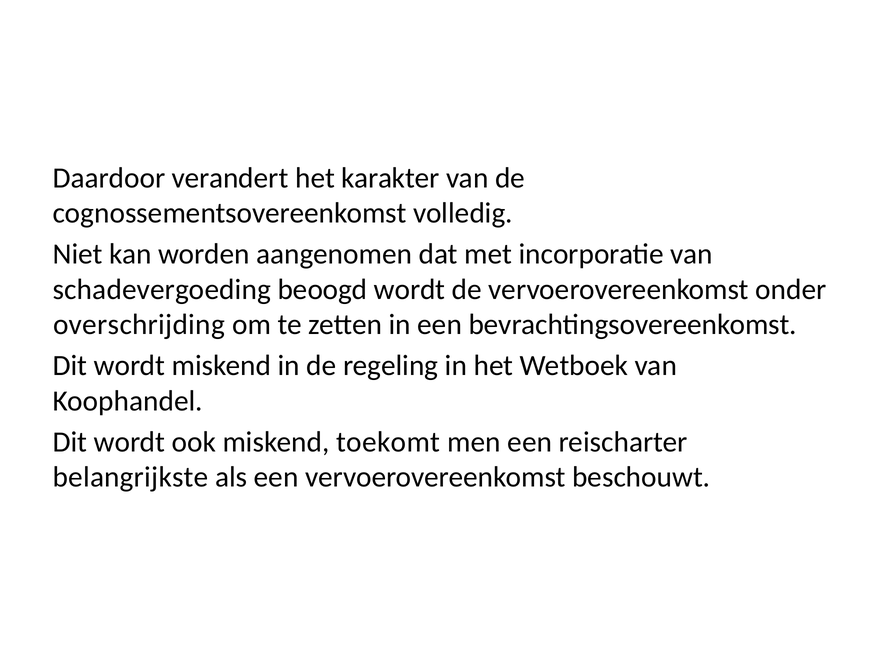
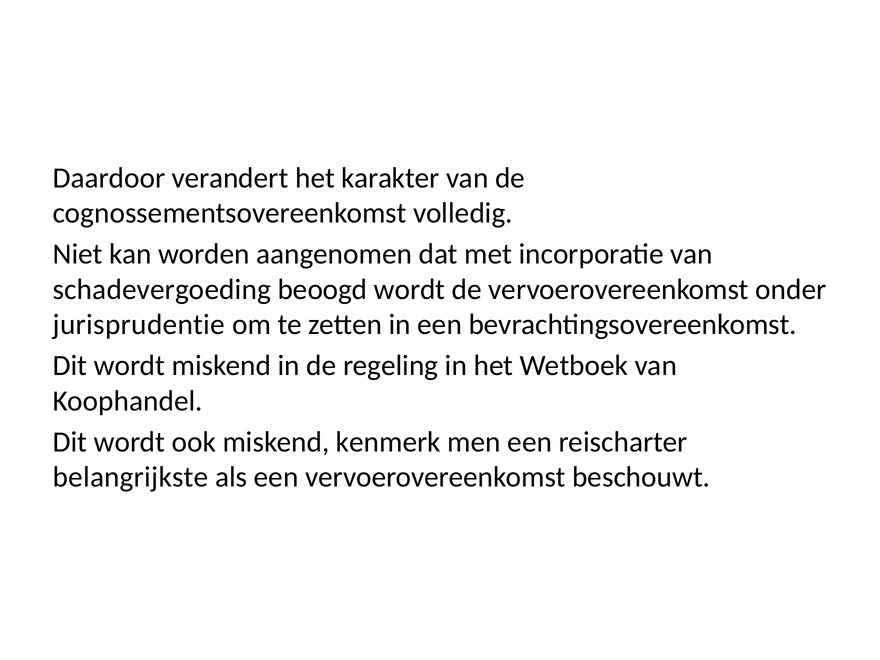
overschrijding: overschrijding -> jurisprudentie
toekomt: toekomt -> kenmerk
